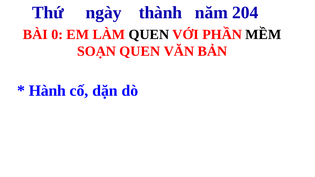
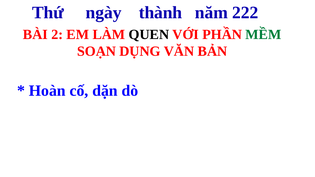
204: 204 -> 222
0: 0 -> 2
MỀM colour: black -> green
SOẠN QUEN: QUEN -> DỤNG
Hành: Hành -> Hoàn
